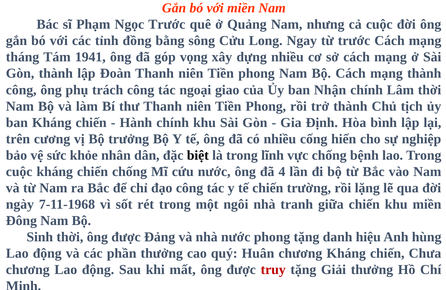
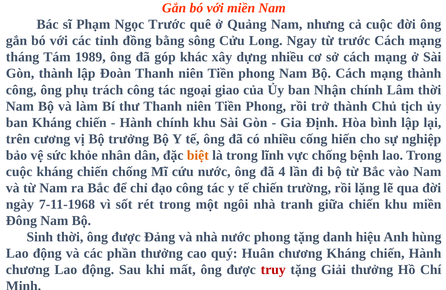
1941: 1941 -> 1989
vọng: vọng -> khác
biệt colour: black -> orange
chiến Chưa: Chưa -> Hành
